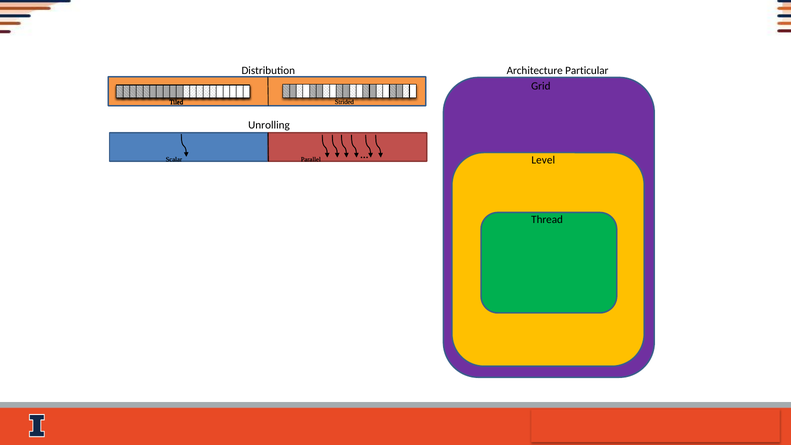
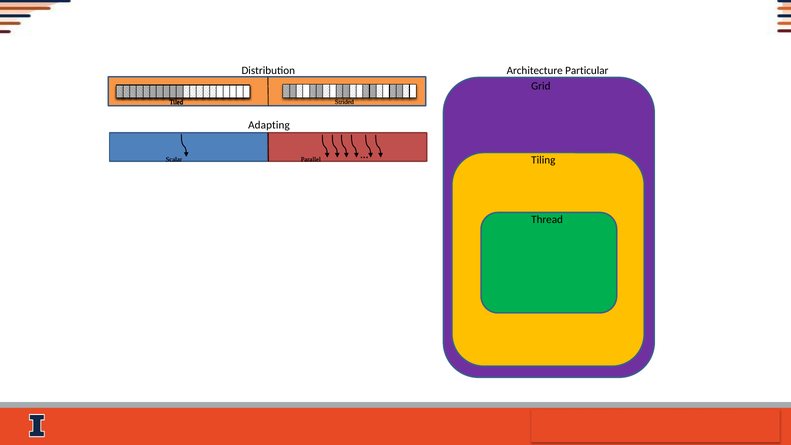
Unrolling: Unrolling -> Adapting
Level: Level -> Tiling
